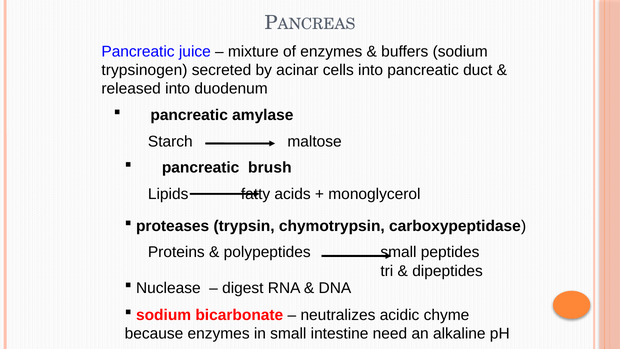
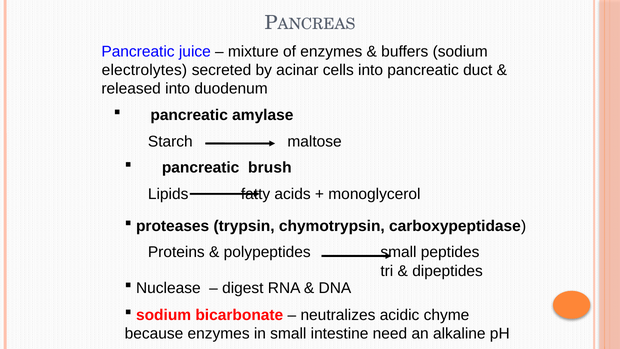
trypsinogen: trypsinogen -> electrolytes
